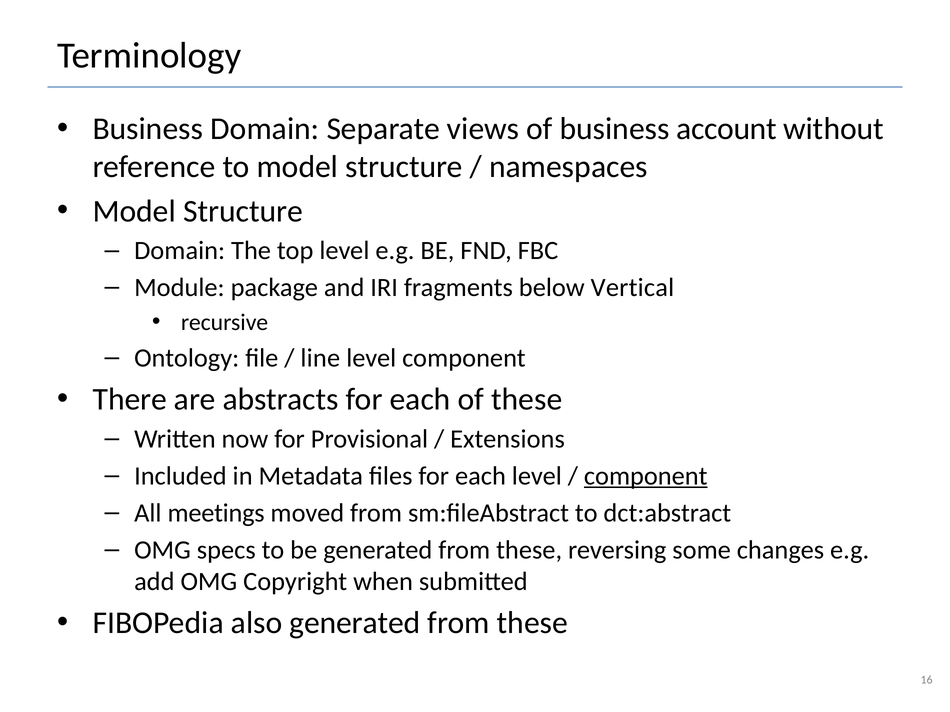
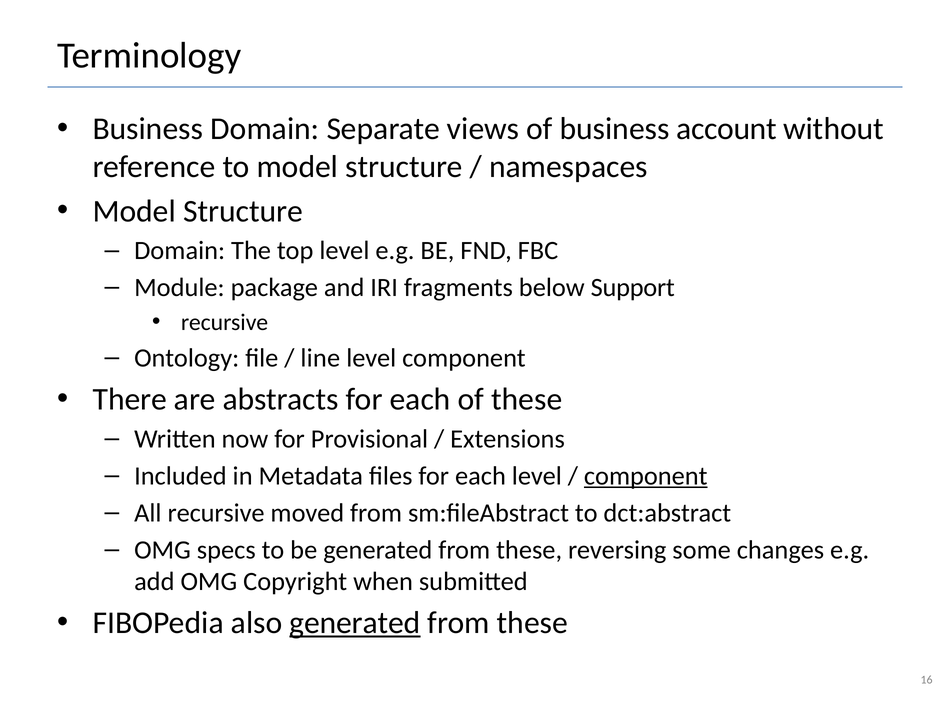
Vertical: Vertical -> Support
All meetings: meetings -> recursive
generated at (355, 623) underline: none -> present
